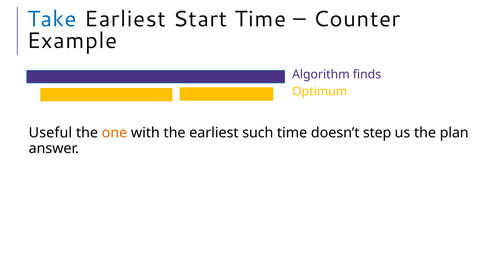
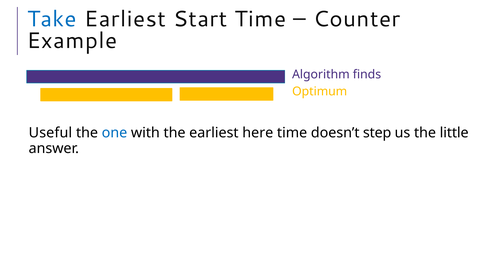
one colour: orange -> blue
such: such -> here
plan: plan -> little
